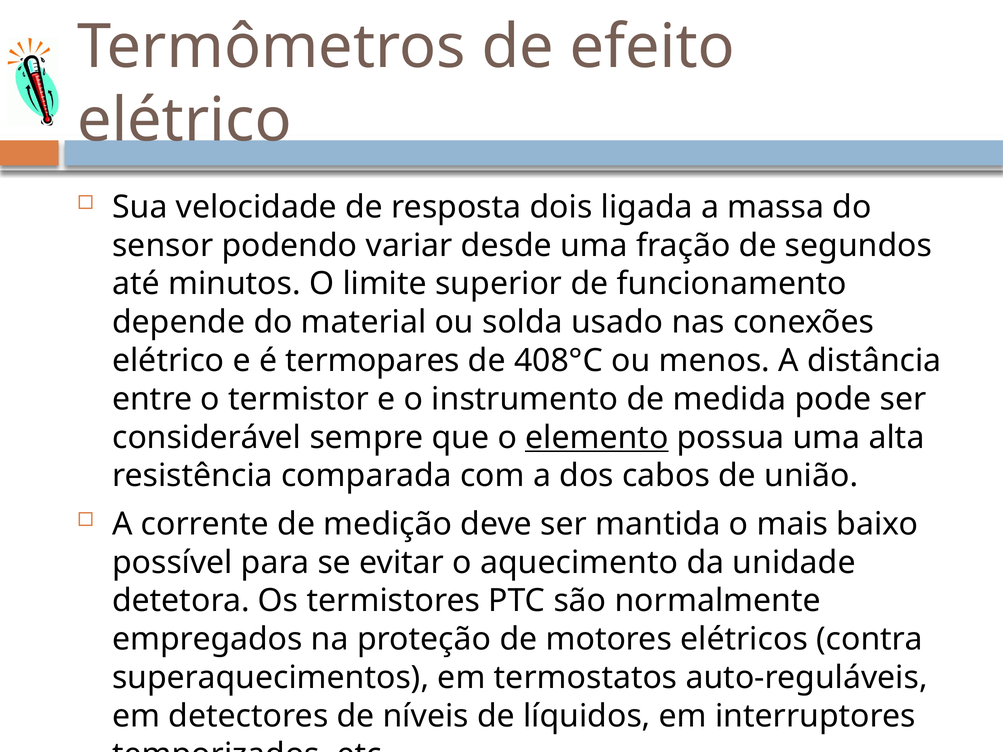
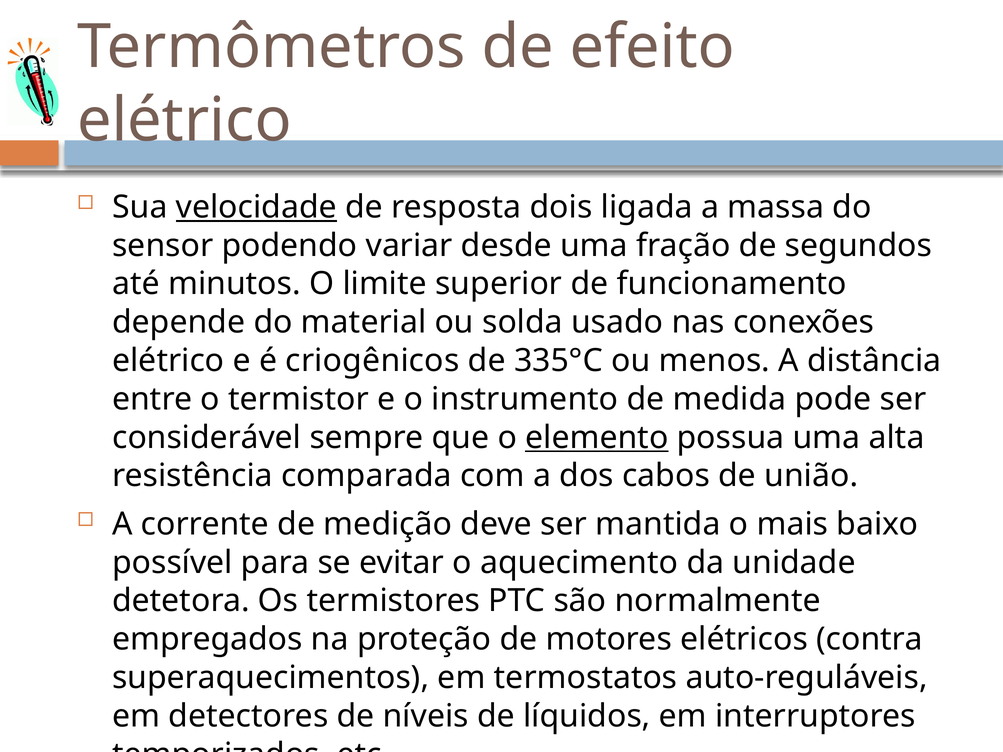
velocidade underline: none -> present
termopares: termopares -> criogênicos
408°C: 408°C -> 335°C
